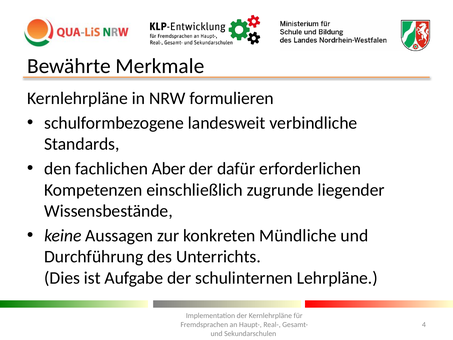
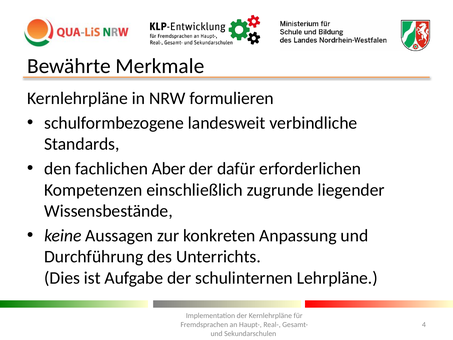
Mündliche: Mündliche -> Anpassung
